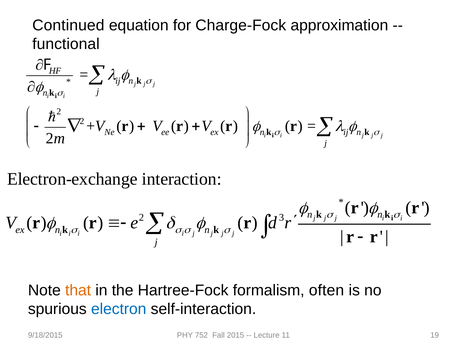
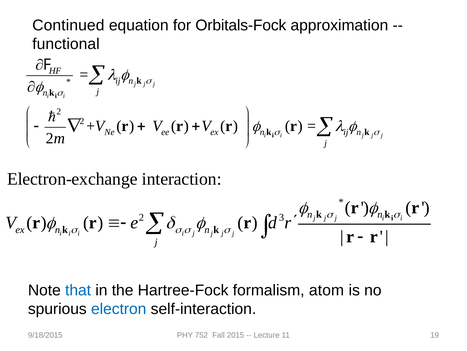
Charge-Fock: Charge-Fock -> Orbitals-Fock
that colour: orange -> blue
often: often -> atom
